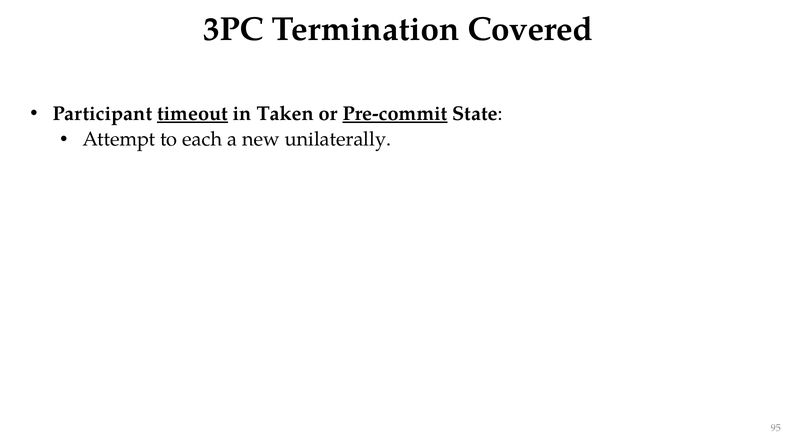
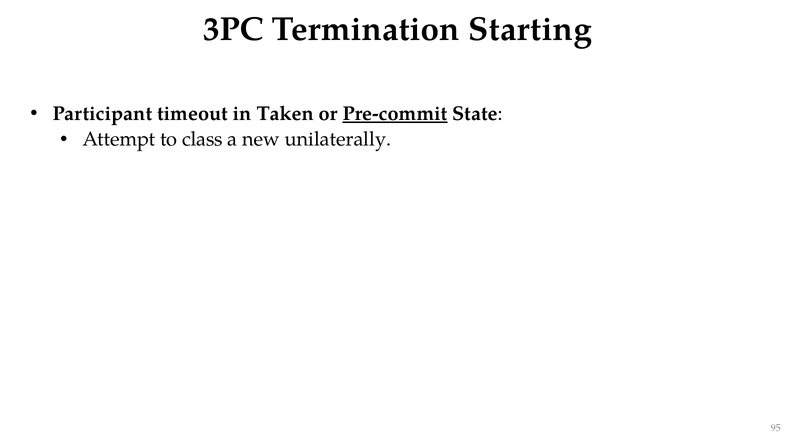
Covered: Covered -> Starting
timeout underline: present -> none
each: each -> class
